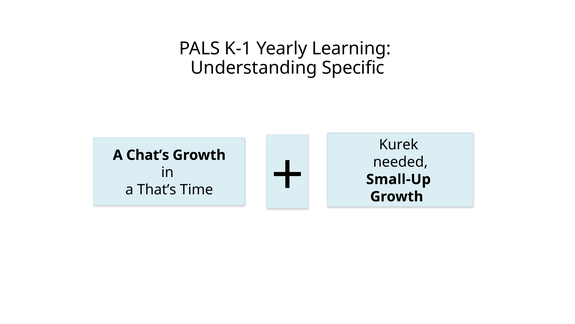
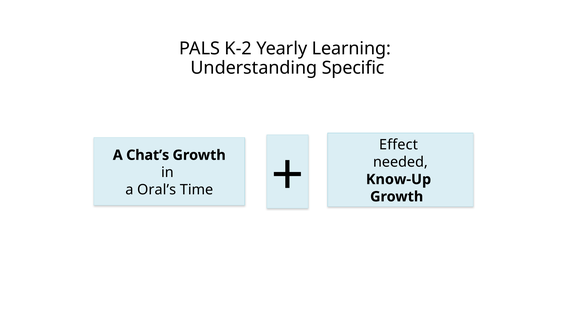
K-1: K-1 -> K-2
Kurek: Kurek -> Effect
Small-Up: Small-Up -> Know-Up
That’s: That’s -> Oral’s
